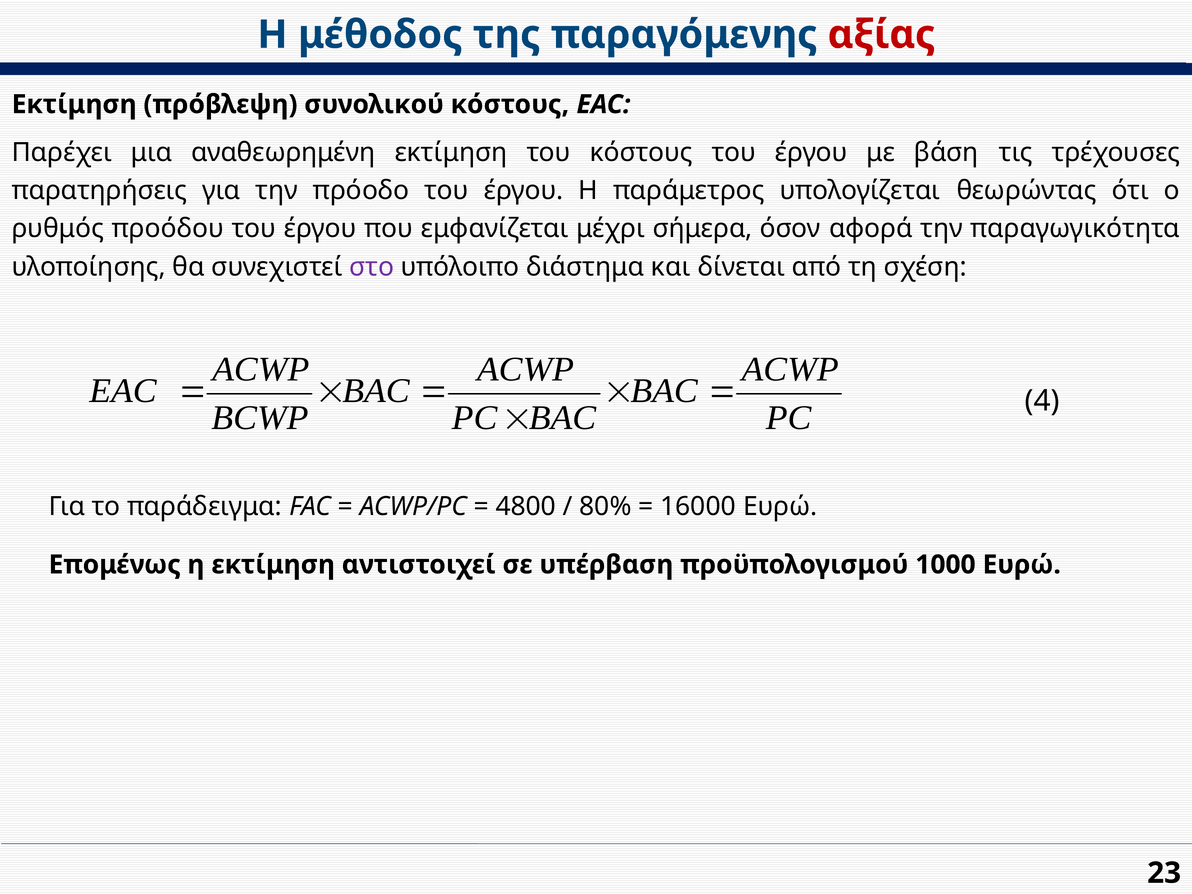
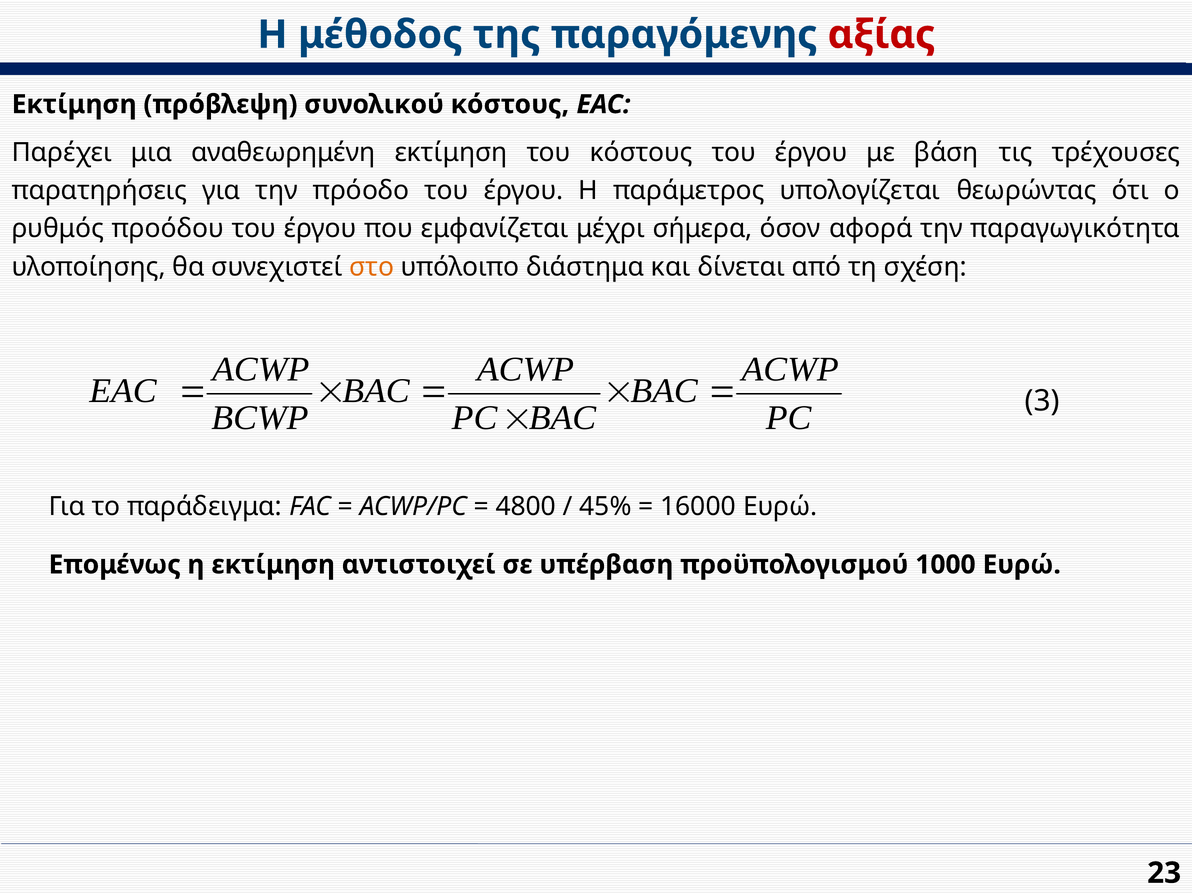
στο colour: purple -> orange
4: 4 -> 3
80%: 80% -> 45%
